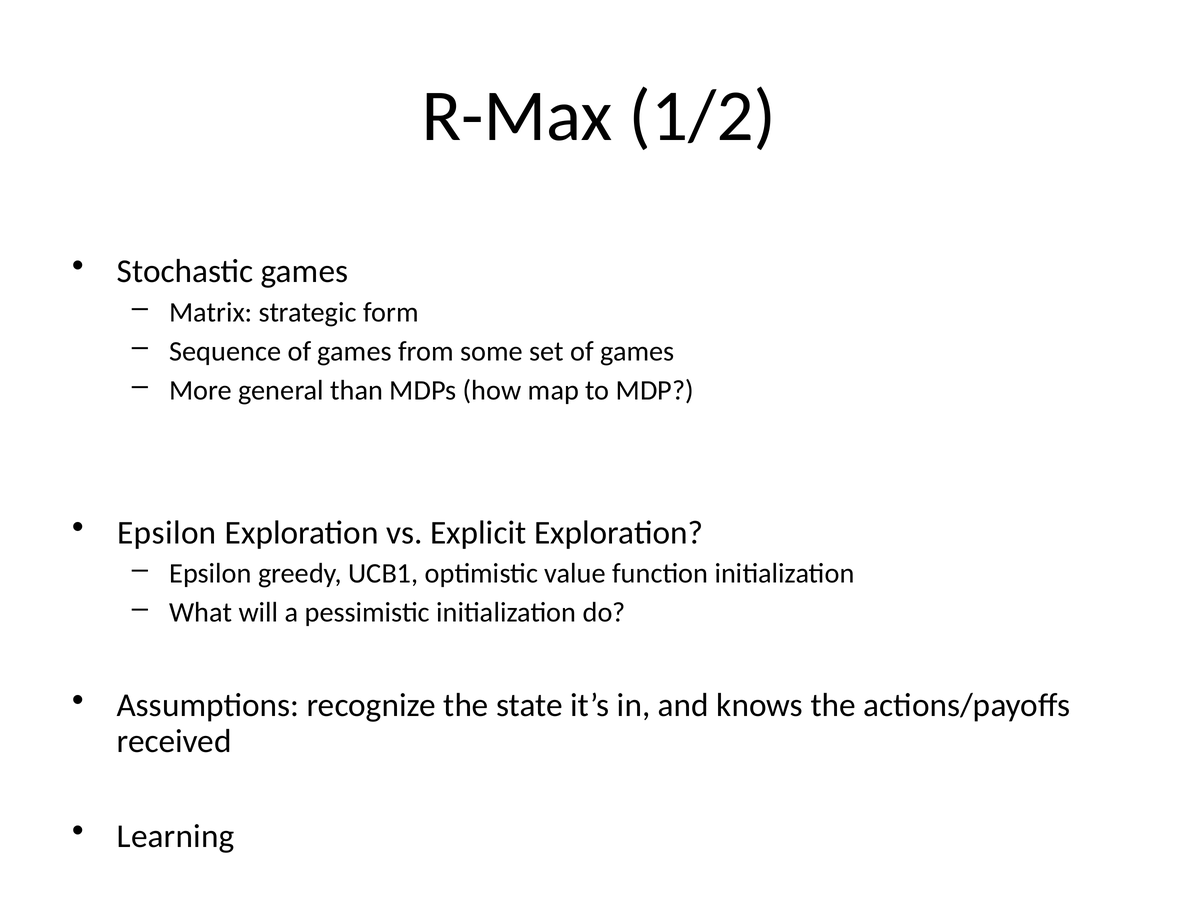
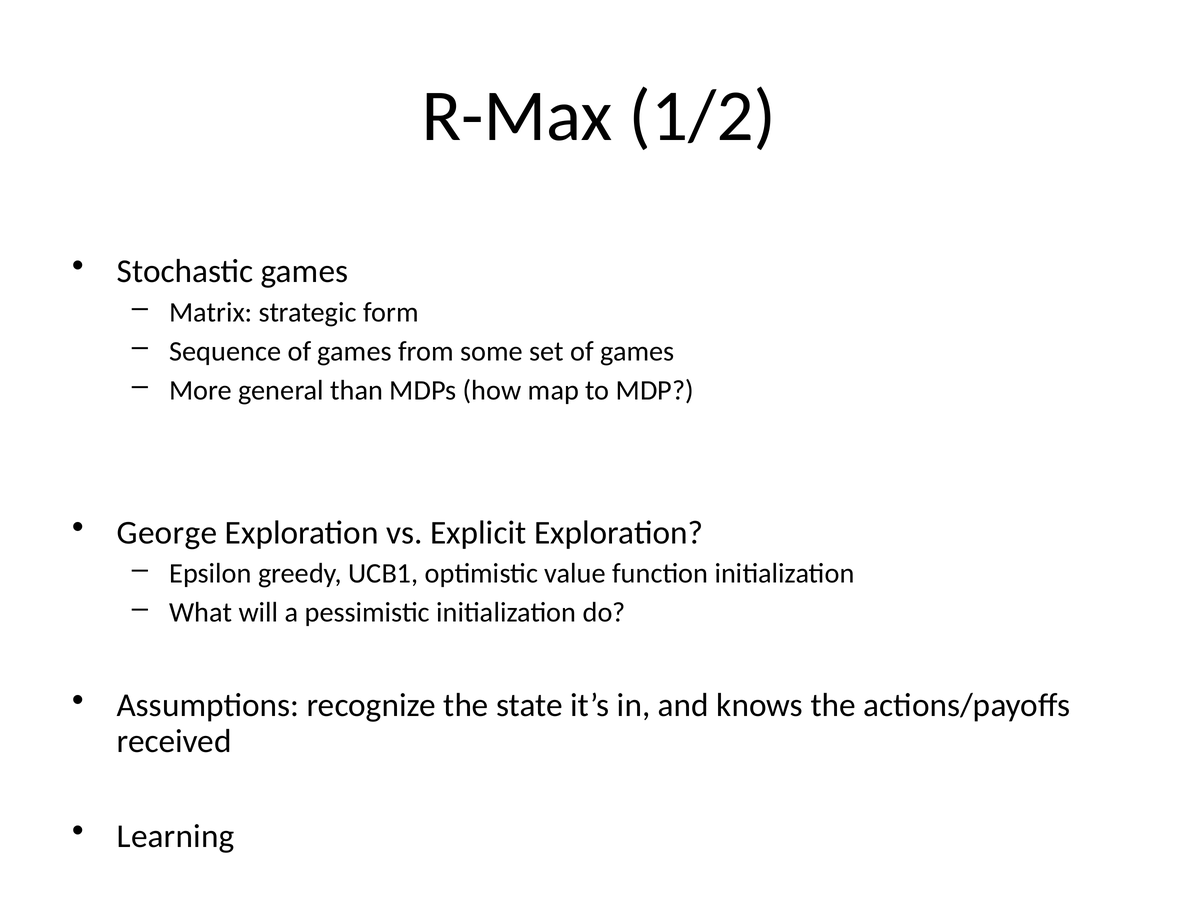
Epsilon at (167, 533): Epsilon -> George
